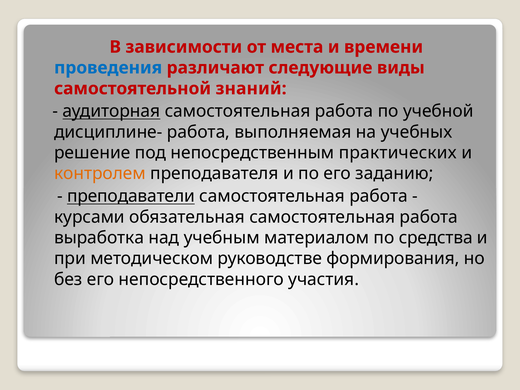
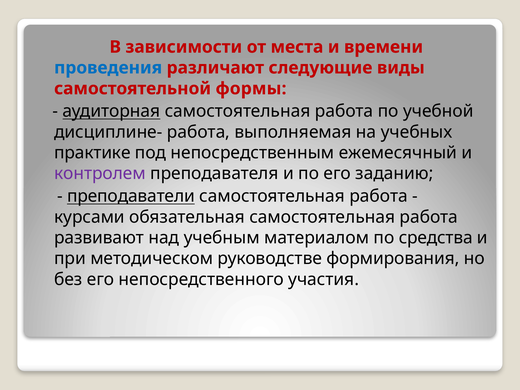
знаний: знаний -> формы
решение: решение -> практике
практических: практических -> ежемесячный
контролем colour: orange -> purple
выработка: выработка -> развивают
